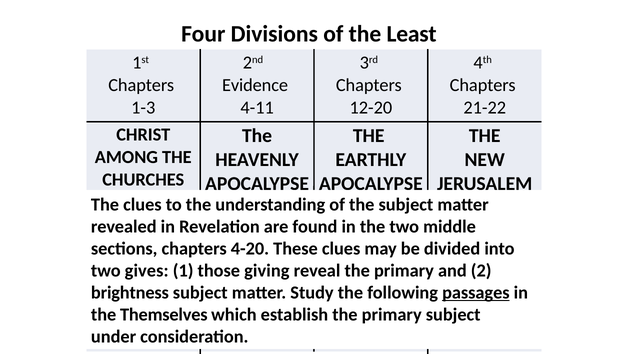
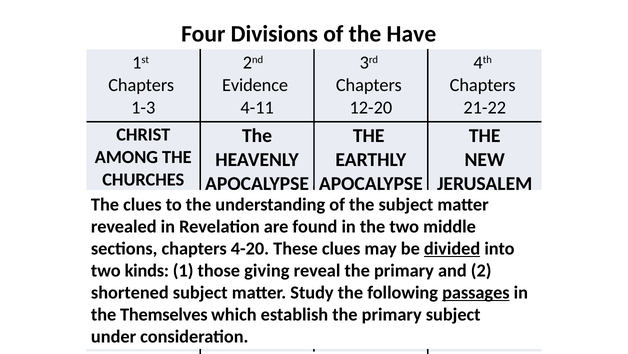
Least: Least -> Have
divided underline: none -> present
gives: gives -> kinds
brightness: brightness -> shortened
